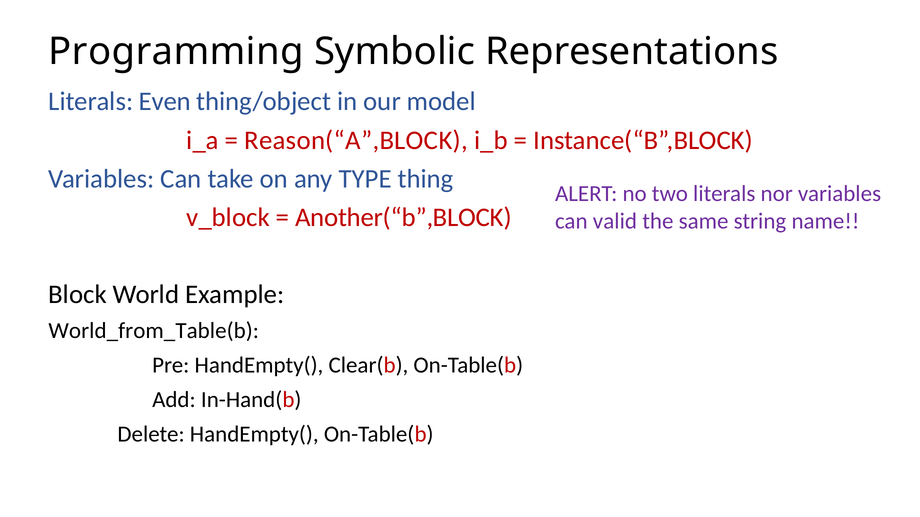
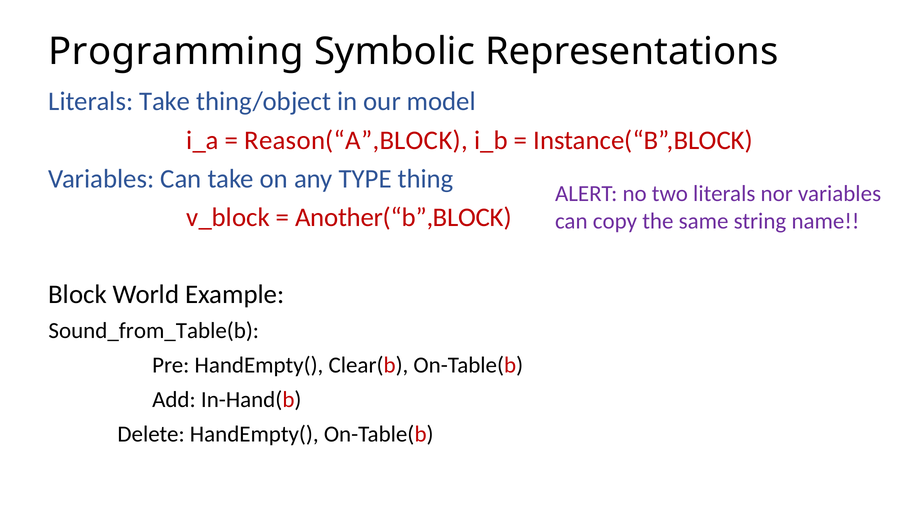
Literals Even: Even -> Take
valid: valid -> copy
World_from_Table(b: World_from_Table(b -> Sound_from_Table(b
